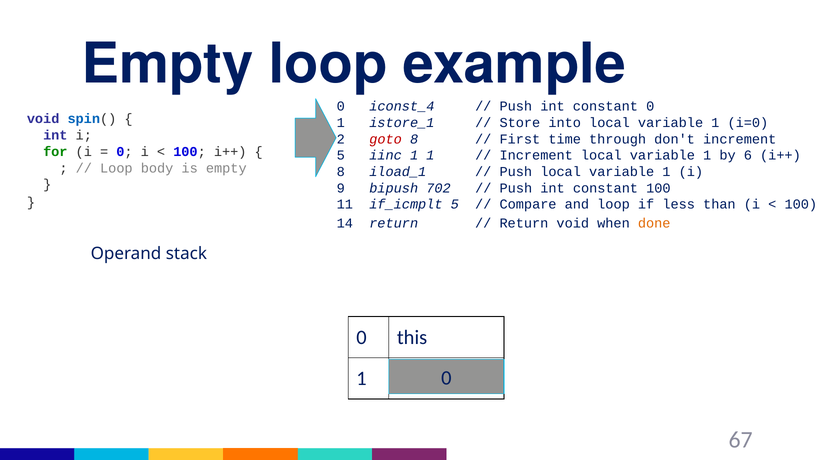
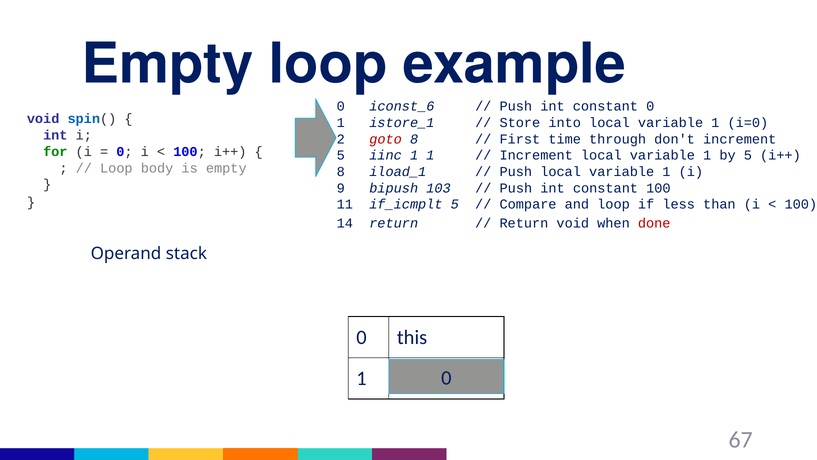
iconst_4: iconst_4 -> iconst_6
by 6: 6 -> 5
702: 702 -> 103
done colour: orange -> red
